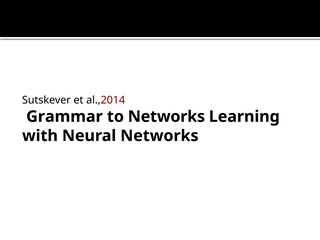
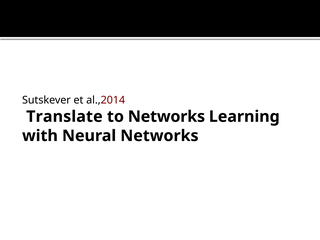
Grammar: Grammar -> Translate
